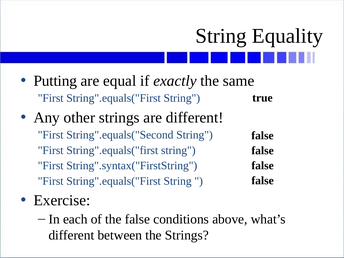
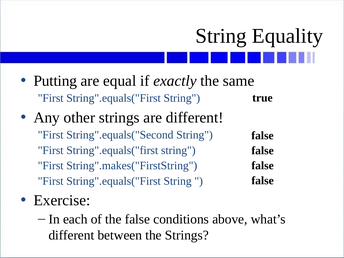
String".syntax("FirstString: String".syntax("FirstString -> String".makes("FirstString
